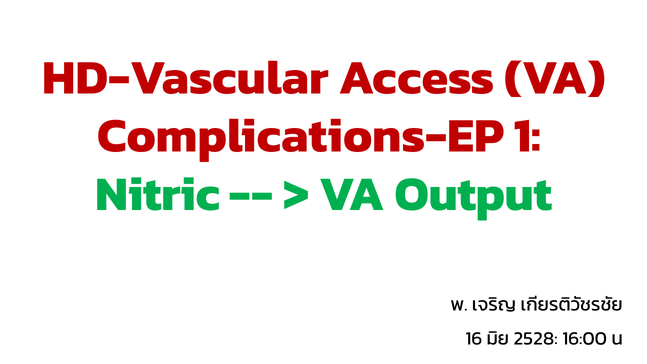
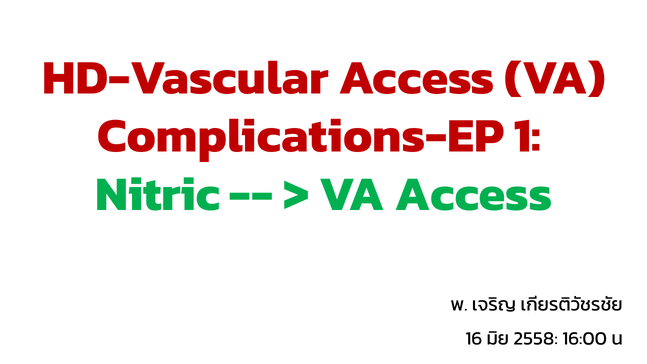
VA Output: Output -> Access
2528: 2528 -> 2558
